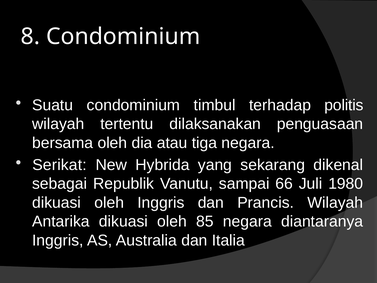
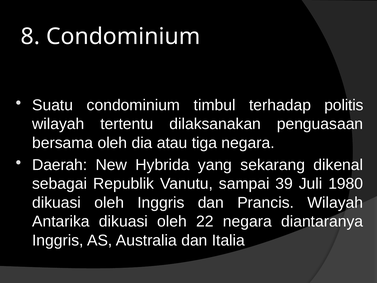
Serikat: Serikat -> Daerah
66: 66 -> 39
85: 85 -> 22
